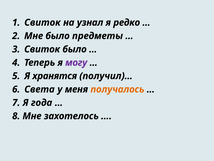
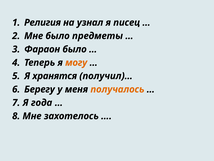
Свиток at (42, 22): Свиток -> Религия
редко: редко -> писец
Свиток at (42, 49): Свиток -> Фараон
могу colour: purple -> orange
Света: Света -> Берегу
